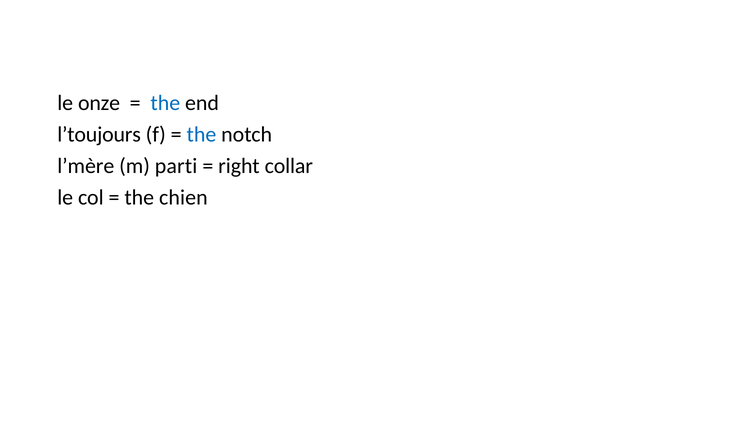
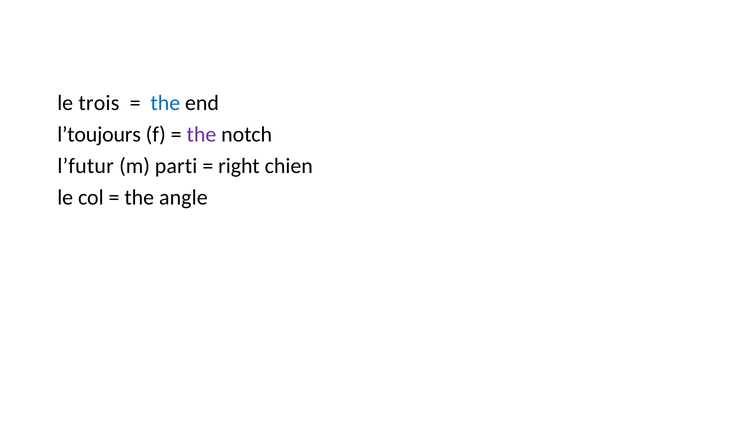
onze: onze -> trois
the at (201, 135) colour: blue -> purple
l’mère: l’mère -> l’futur
collar: collar -> chien
chien: chien -> angle
